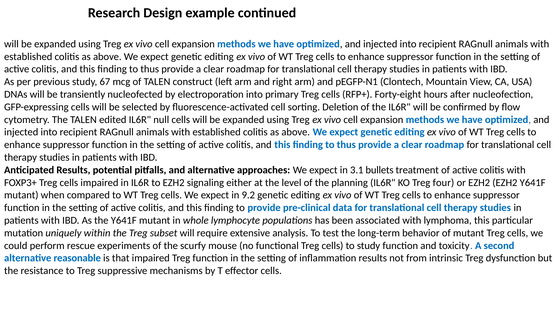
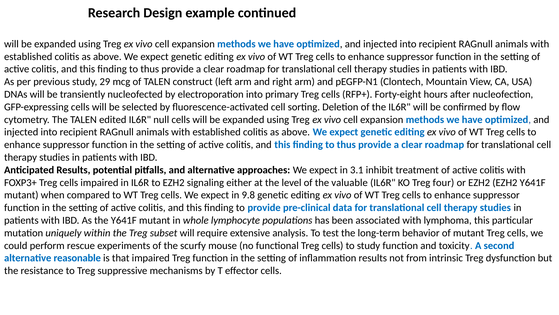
67: 67 -> 29
bullets: bullets -> inhibit
planning: planning -> valuable
9.2: 9.2 -> 9.8
